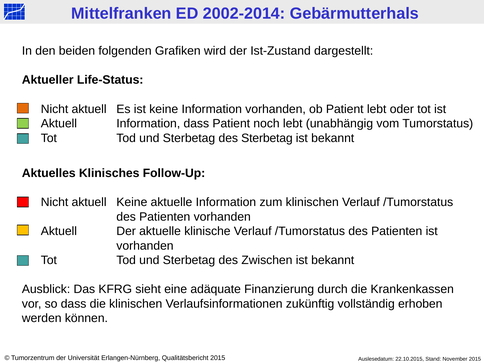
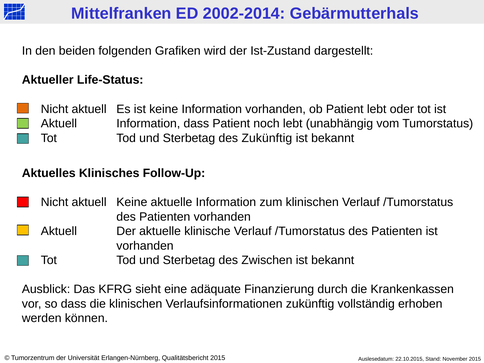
des Sterbetag: Sterbetag -> Zukünftig
